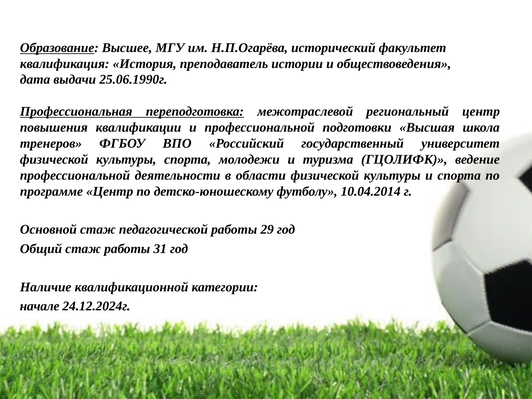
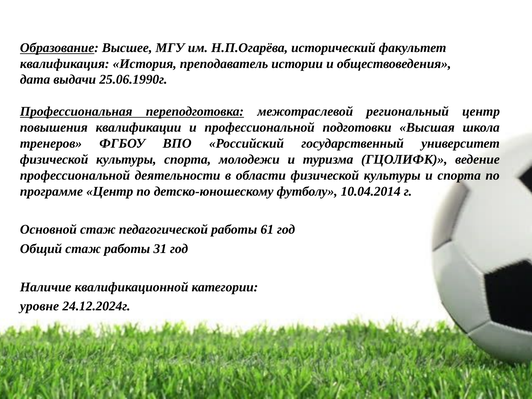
29: 29 -> 61
начале: начале -> уровне
